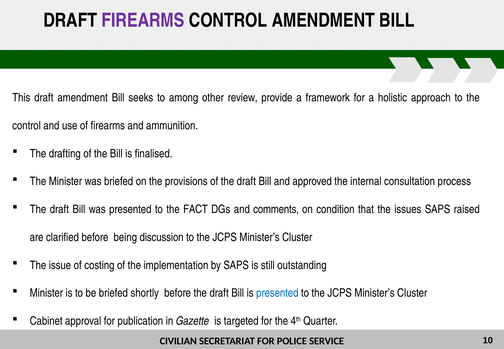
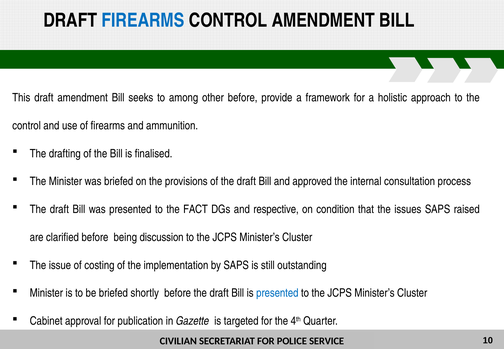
FIREARMS at (143, 21) colour: purple -> blue
other review: review -> before
comments: comments -> respective
